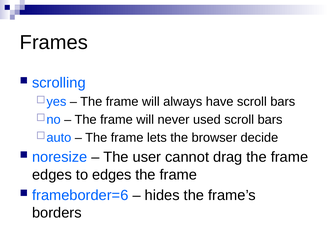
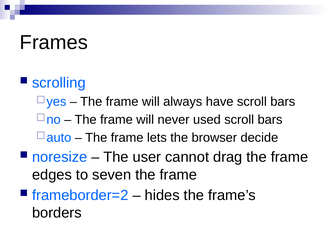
to edges: edges -> seven
frameborder=6: frameborder=6 -> frameborder=2
